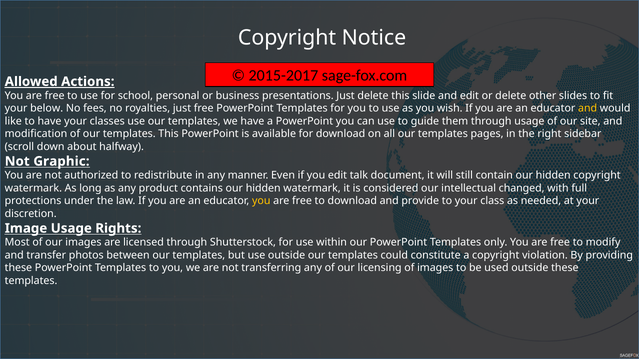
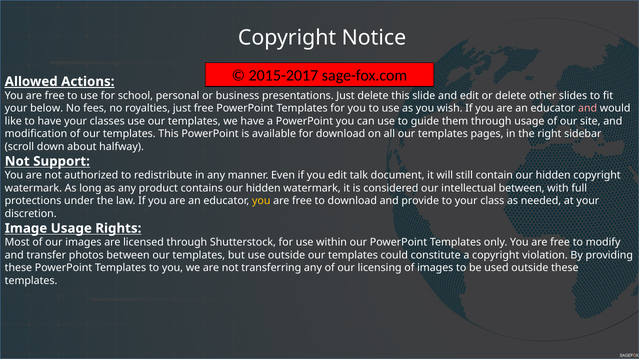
and at (588, 109) colour: yellow -> pink
Graphic: Graphic -> Support
intellectual changed: changed -> between
